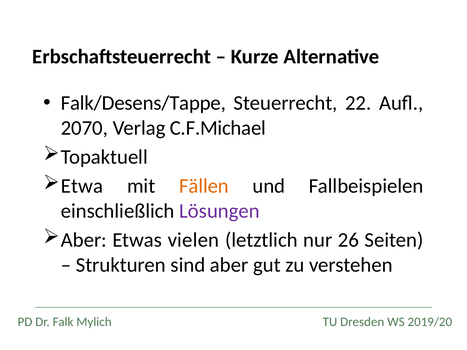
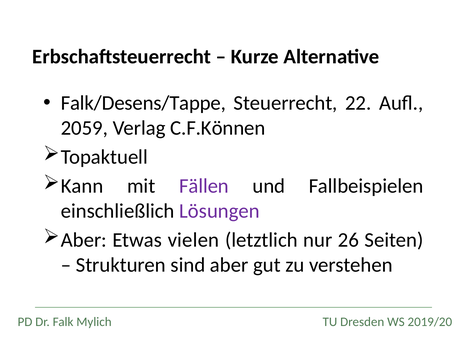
2070: 2070 -> 2059
C.F.Michael: C.F.Michael -> C.F.Können
Etwa: Etwa -> Kann
Fällen colour: orange -> purple
